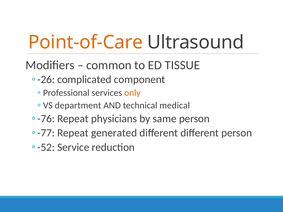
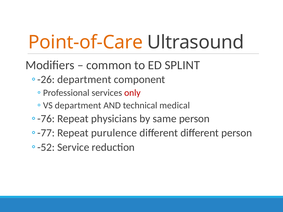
TISSUE: TISSUE -> SPLINT
complicated at (84, 80): complicated -> department
only colour: orange -> red
generated: generated -> purulence
